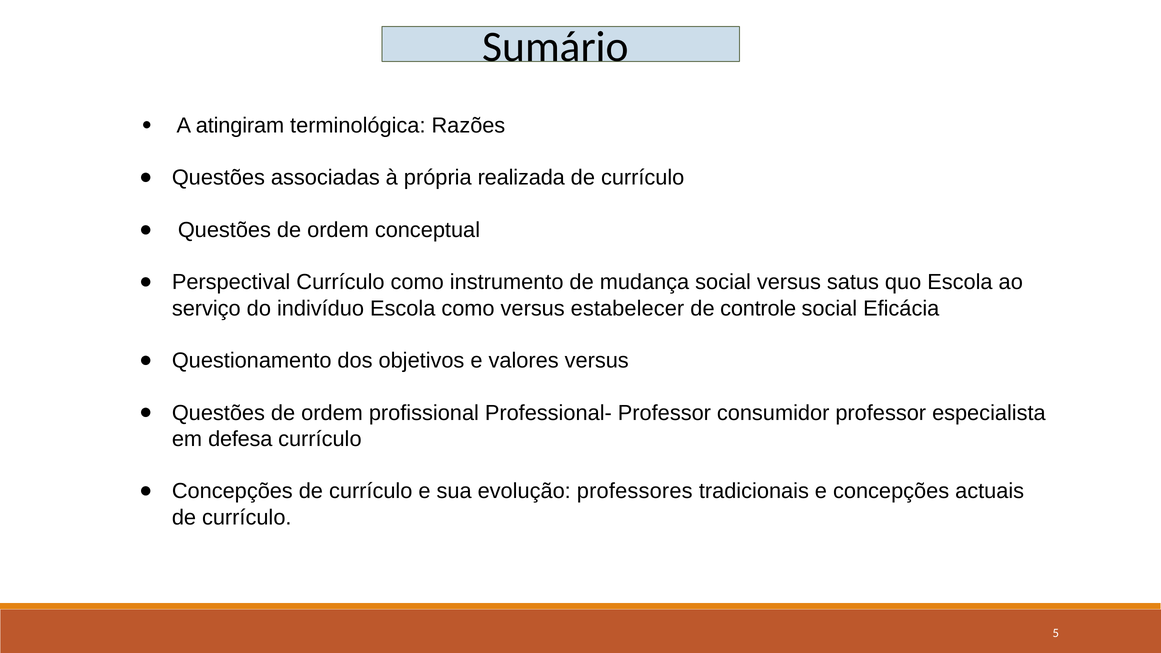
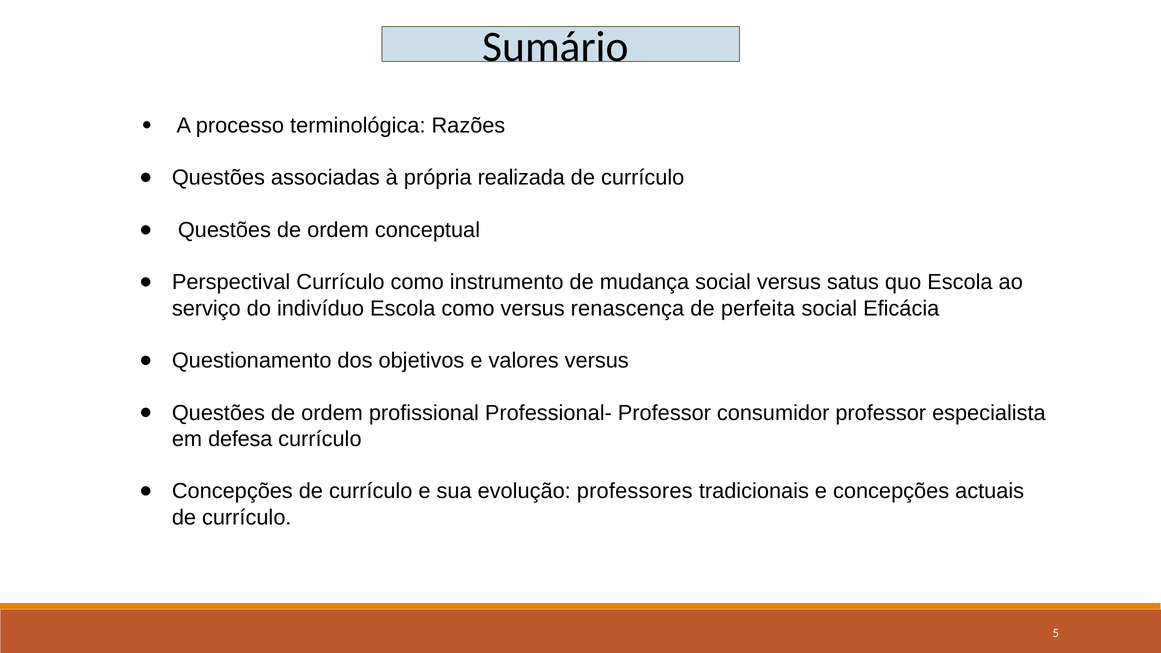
atingiram: atingiram -> processo
estabelecer: estabelecer -> renascença
controle: controle -> perfeita
